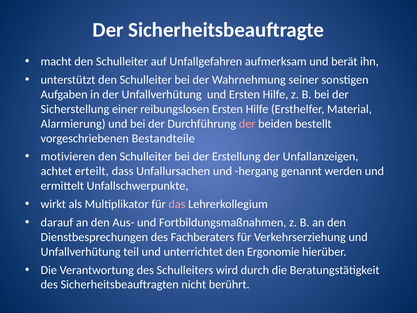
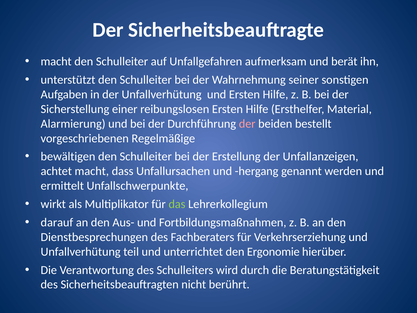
Bestandteile: Bestandteile -> Regelmäßige
motivieren: motivieren -> bewältigen
achtet erteilt: erteilt -> macht
das colour: pink -> light green
